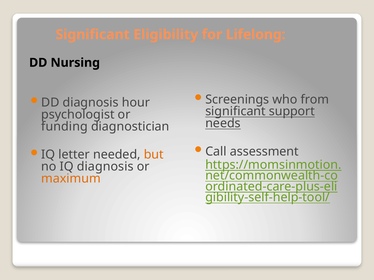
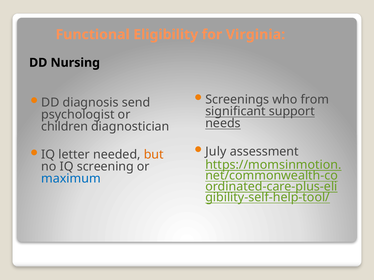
Significant at (93, 35): Significant -> Functional
Lifelong: Lifelong -> Virginia
hour: hour -> send
funding: funding -> children
Call: Call -> July
IQ diagnosis: diagnosis -> screening
maximum colour: orange -> blue
